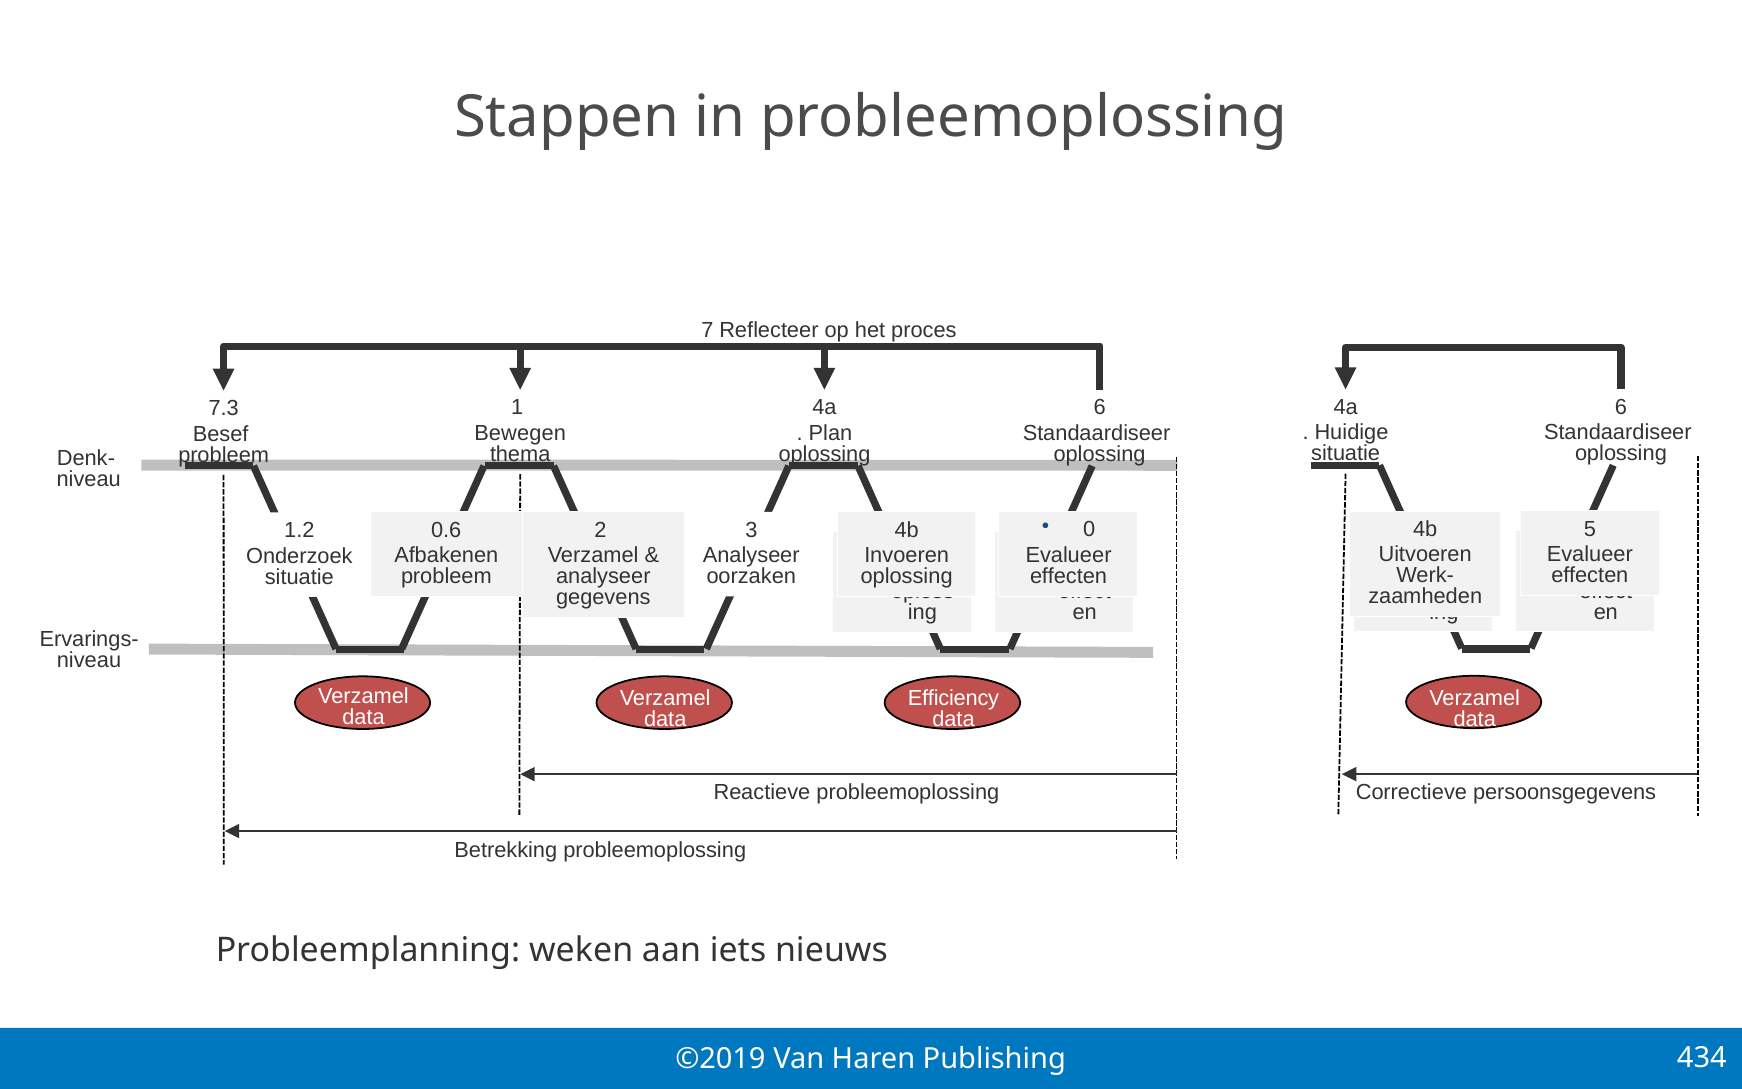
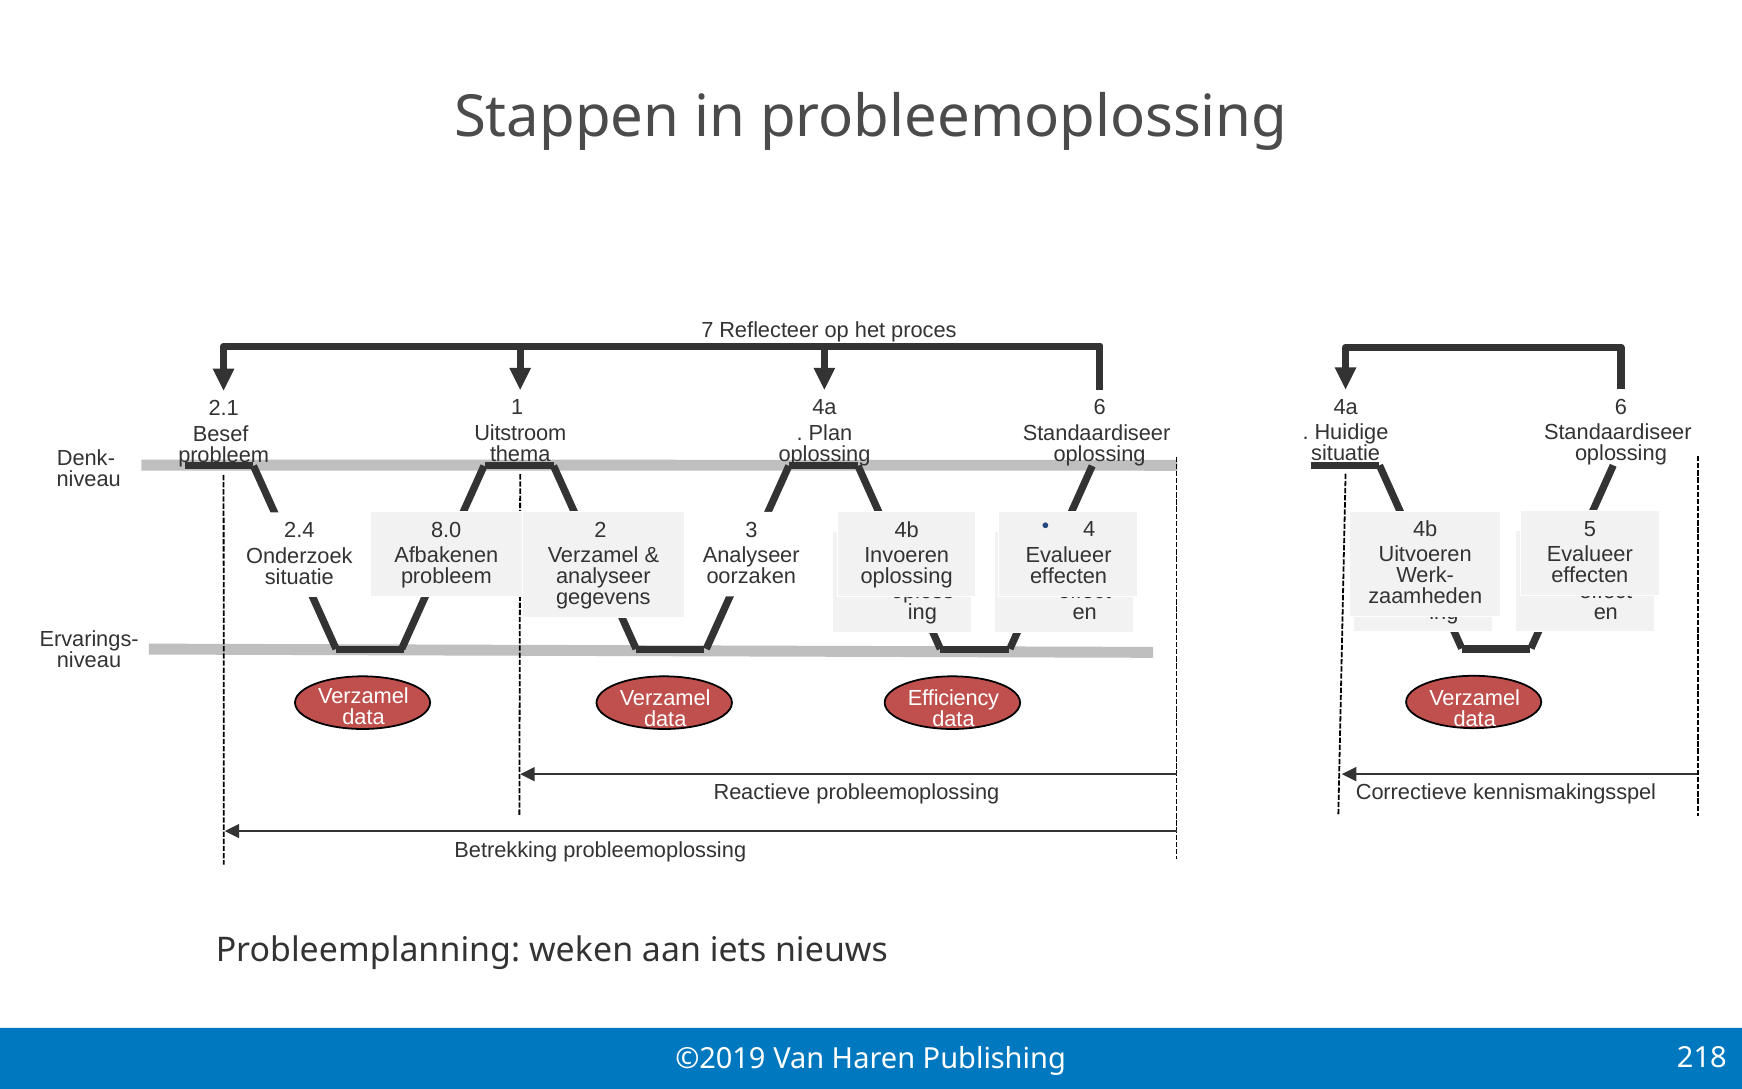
7.3: 7.3 -> 2.1
Bewegen: Bewegen -> Uitstroom
0: 0 -> 4
0.6: 0.6 -> 8.0
1.2: 1.2 -> 2.4
persoonsgegevens: persoonsgegevens -> kennismakingsspel
434: 434 -> 218
